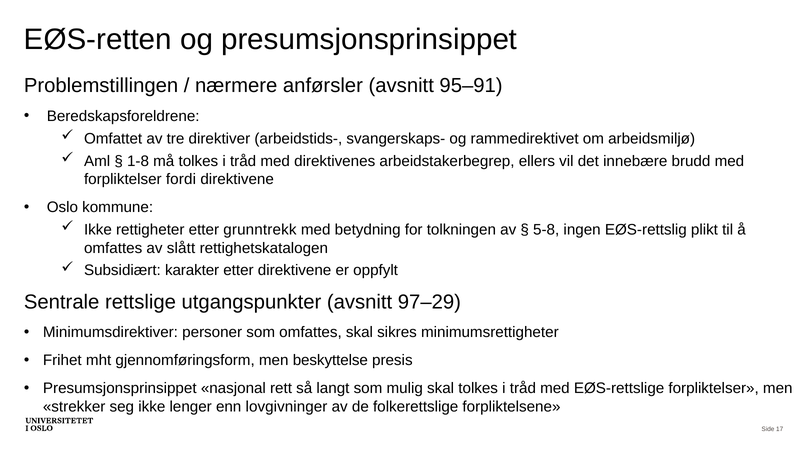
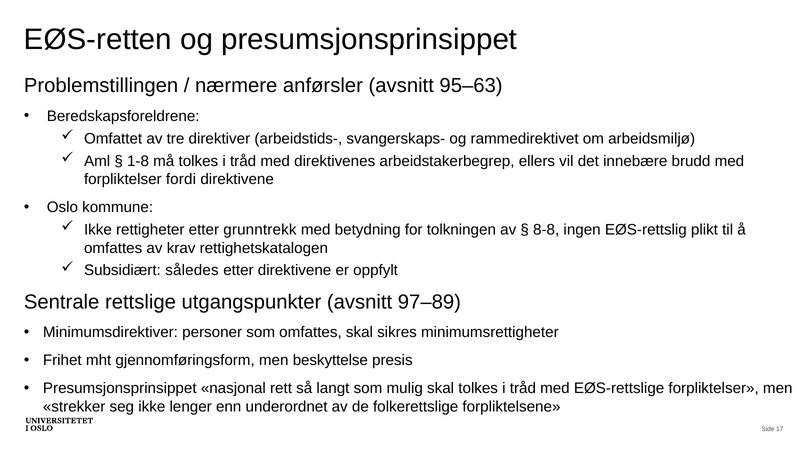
95–91: 95–91 -> 95–63
5-8: 5-8 -> 8-8
slått: slått -> krav
karakter: karakter -> således
97–29: 97–29 -> 97–89
lovgivninger: lovgivninger -> underordnet
